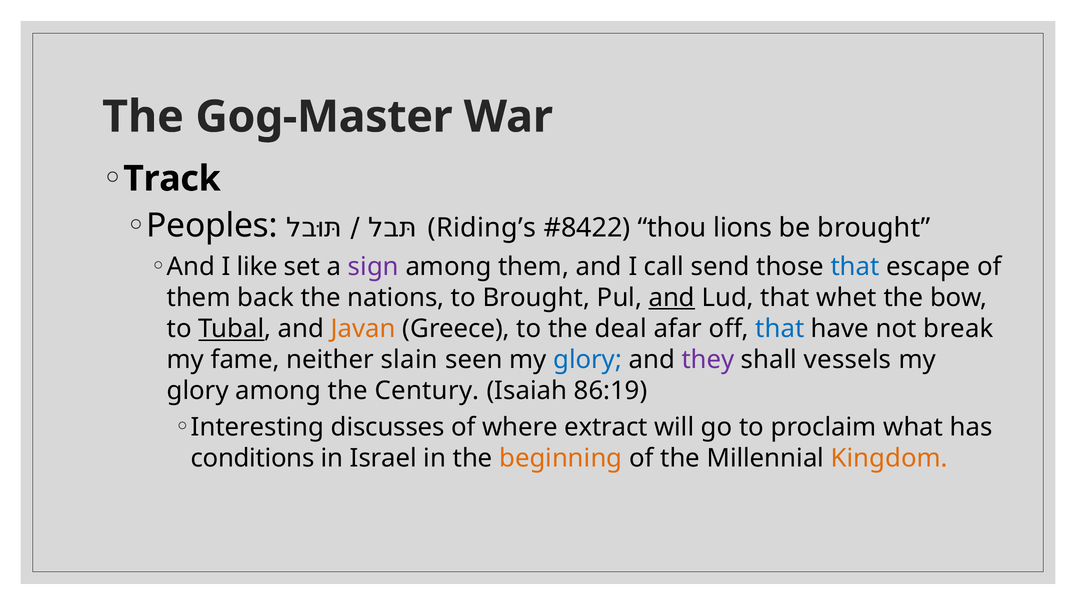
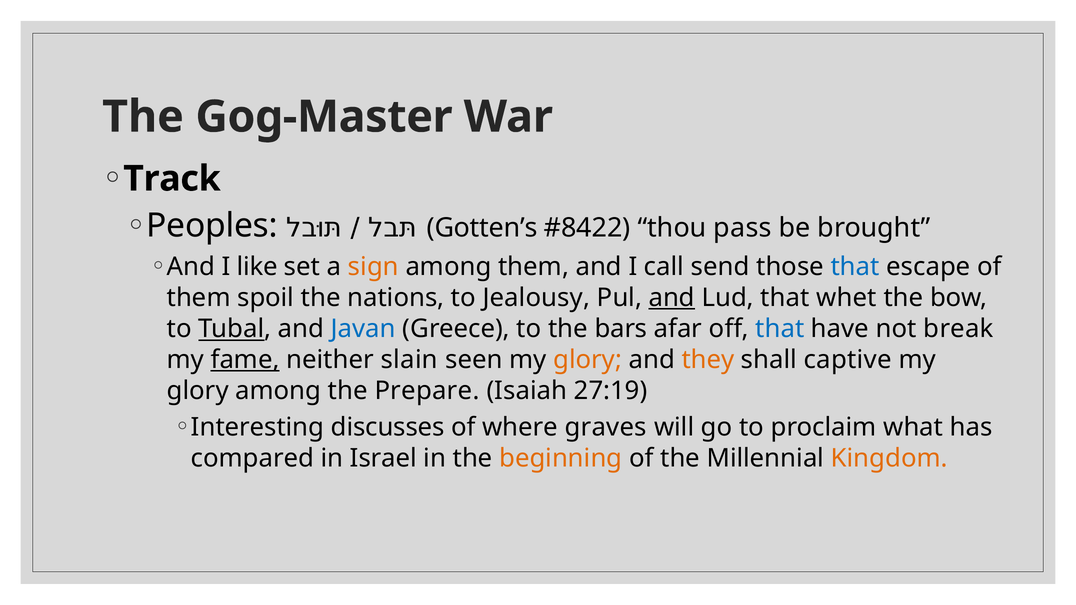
Riding’s: Riding’s -> Gotten’s
lions: lions -> pass
sign colour: purple -> orange
back: back -> spoil
to Brought: Brought -> Jealousy
Javan colour: orange -> blue
deal: deal -> bars
fame underline: none -> present
glory at (588, 360) colour: blue -> orange
they colour: purple -> orange
vessels: vessels -> captive
Century: Century -> Prepare
86:19: 86:19 -> 27:19
extract: extract -> graves
conditions: conditions -> compared
